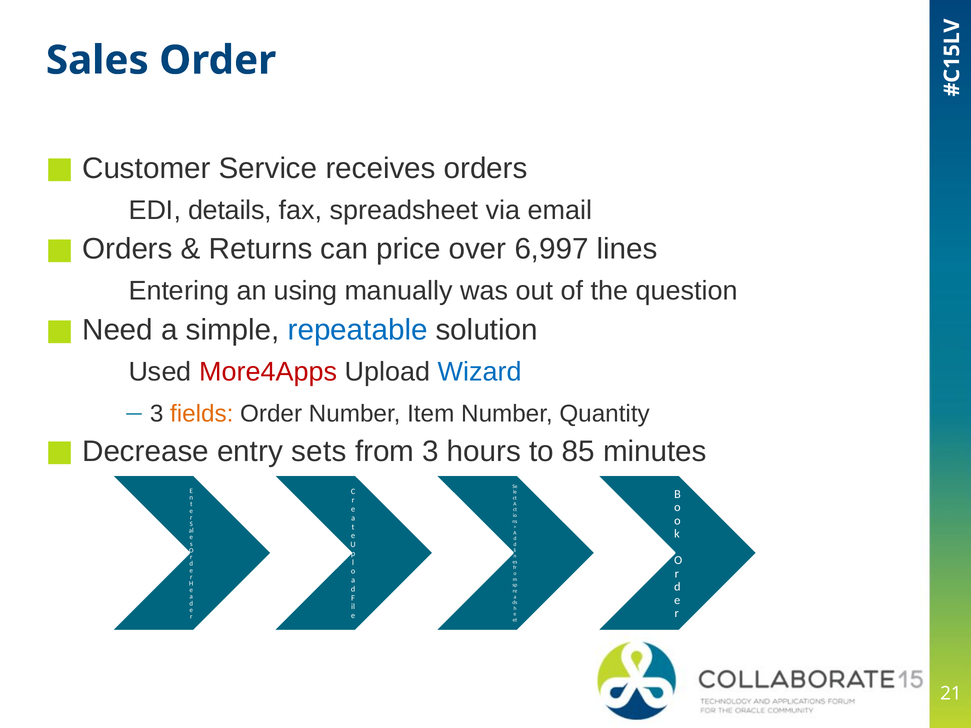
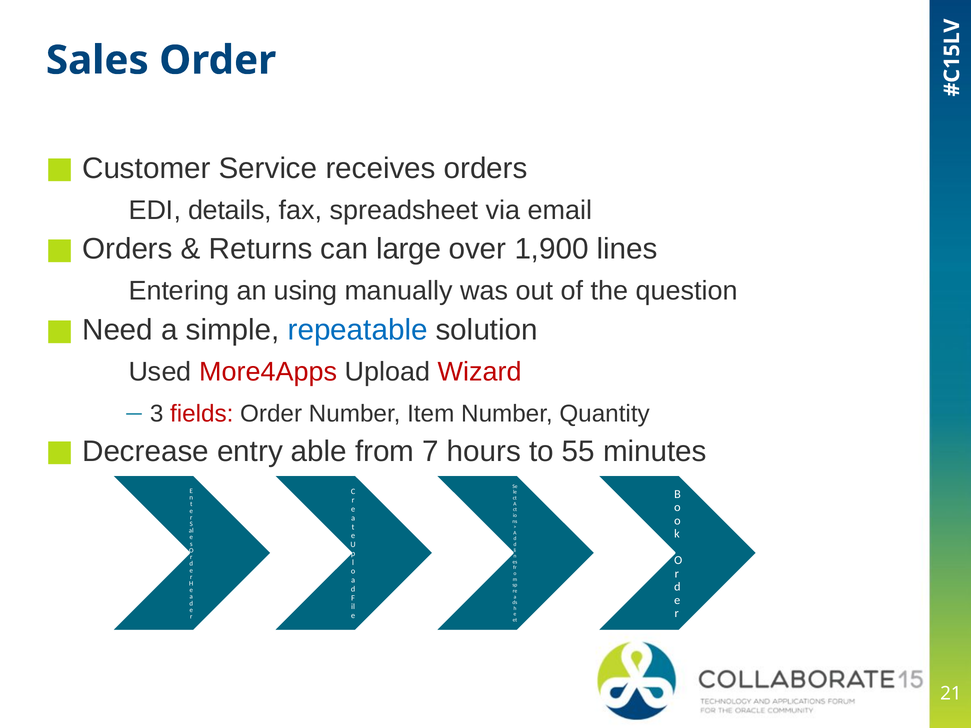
price: price -> large
6,997: 6,997 -> 1,900
Wizard colour: blue -> red
fields colour: orange -> red
sets: sets -> able
from 3: 3 -> 7
85: 85 -> 55
